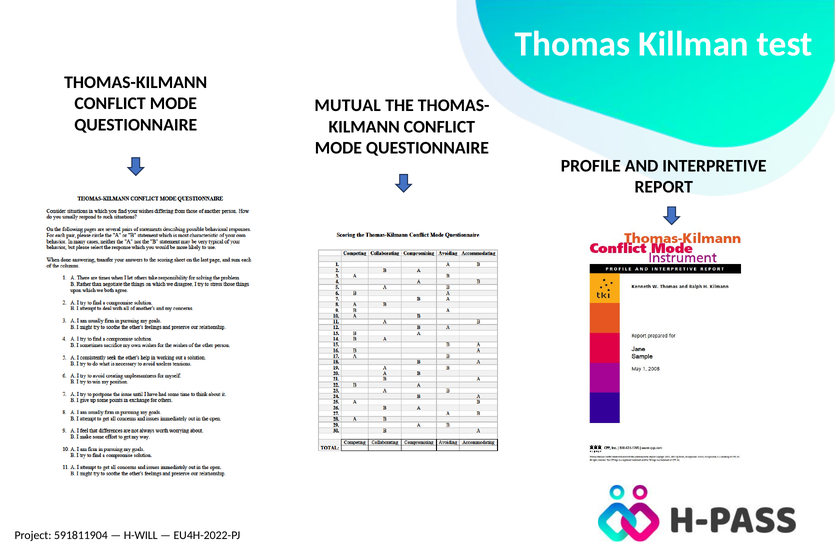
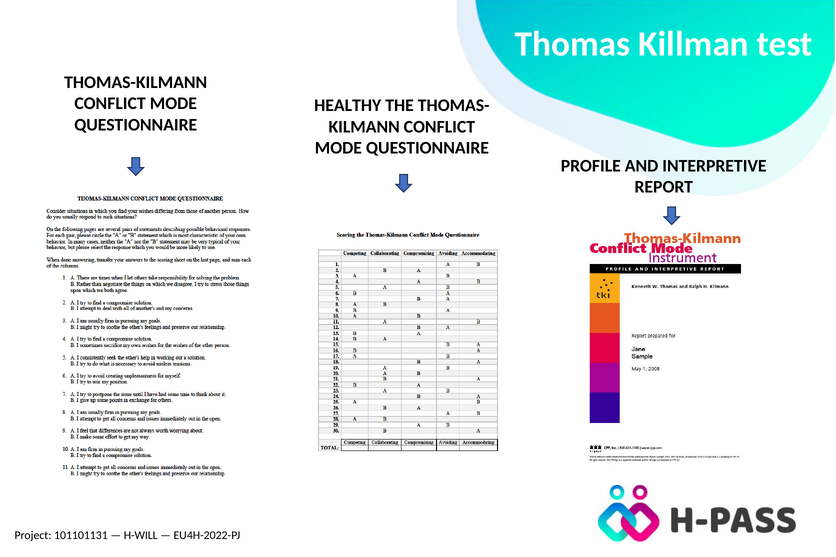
MUTUAL: MUTUAL -> HEALTHY
591811904: 591811904 -> 101101131
